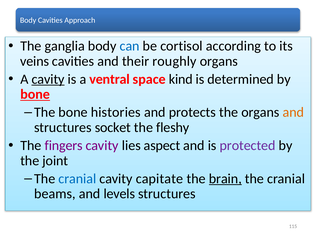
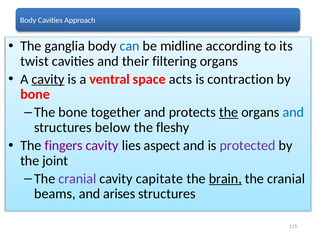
cortisol: cortisol -> midline
veins: veins -> twist
roughly: roughly -> filtering
kind: kind -> acts
determined: determined -> contraction
bone at (35, 94) underline: present -> none
histories: histories -> together
the at (229, 112) underline: none -> present
and at (293, 112) colour: orange -> blue
socket: socket -> below
cranial at (77, 179) colour: blue -> purple
levels: levels -> arises
